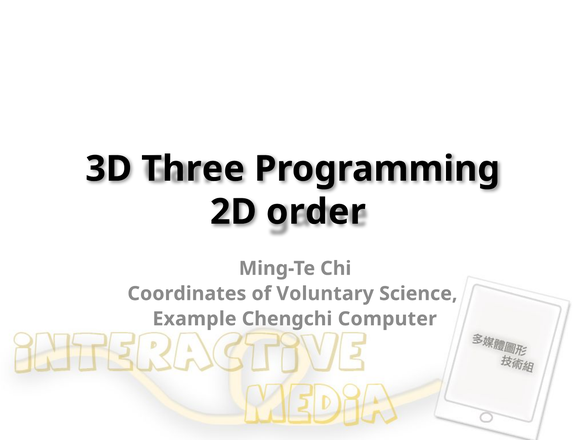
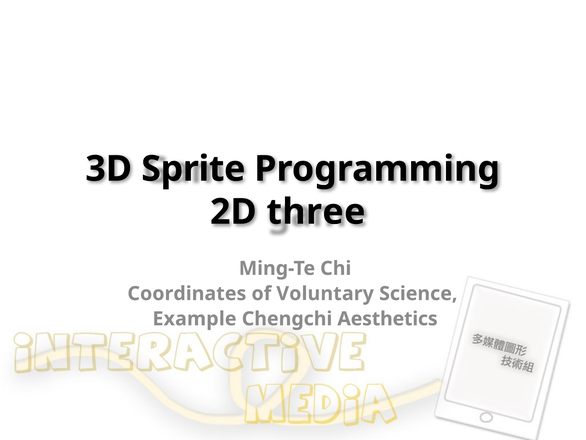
Three: Three -> Sprite
order: order -> three
Computer: Computer -> Aesthetics
